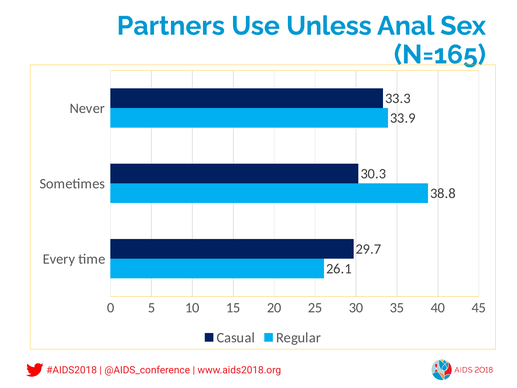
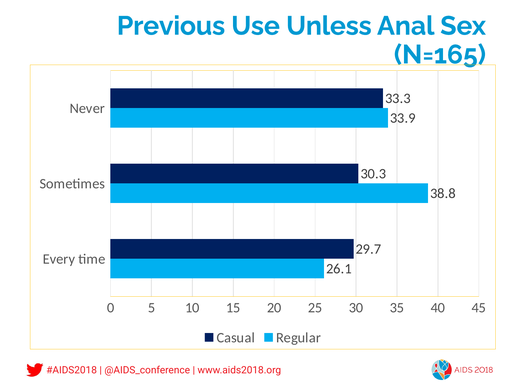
Partners: Partners -> Previous
